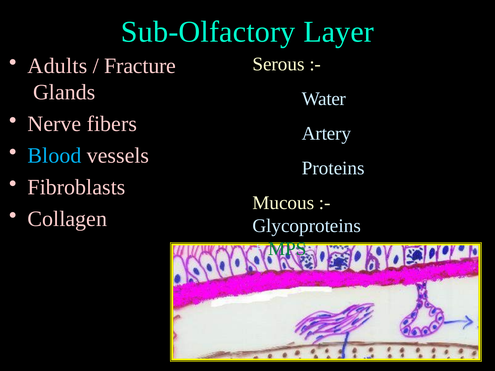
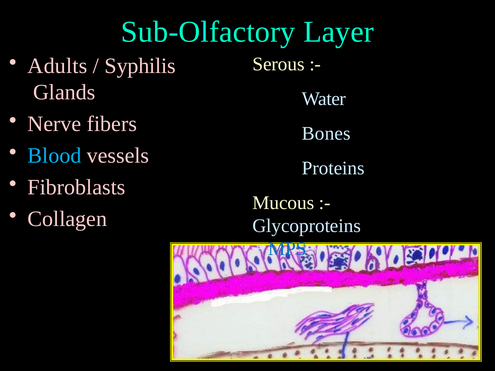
Fracture: Fracture -> Syphilis
Artery: Artery -> Bones
MPS colour: green -> blue
